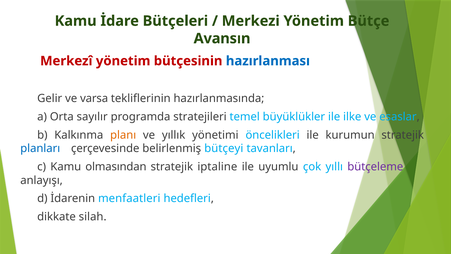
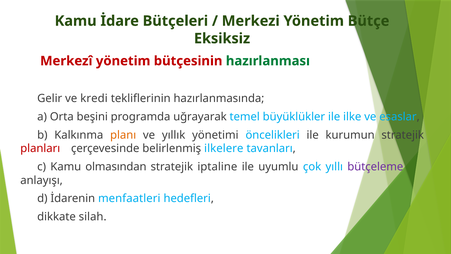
Avansın: Avansın -> Eksiksiz
hazırlanması colour: blue -> green
varsa: varsa -> kredi
sayılır: sayılır -> beşini
stratejileri: stratejileri -> uğrayarak
planları colour: blue -> red
bütçeyi: bütçeyi -> ilkelere
